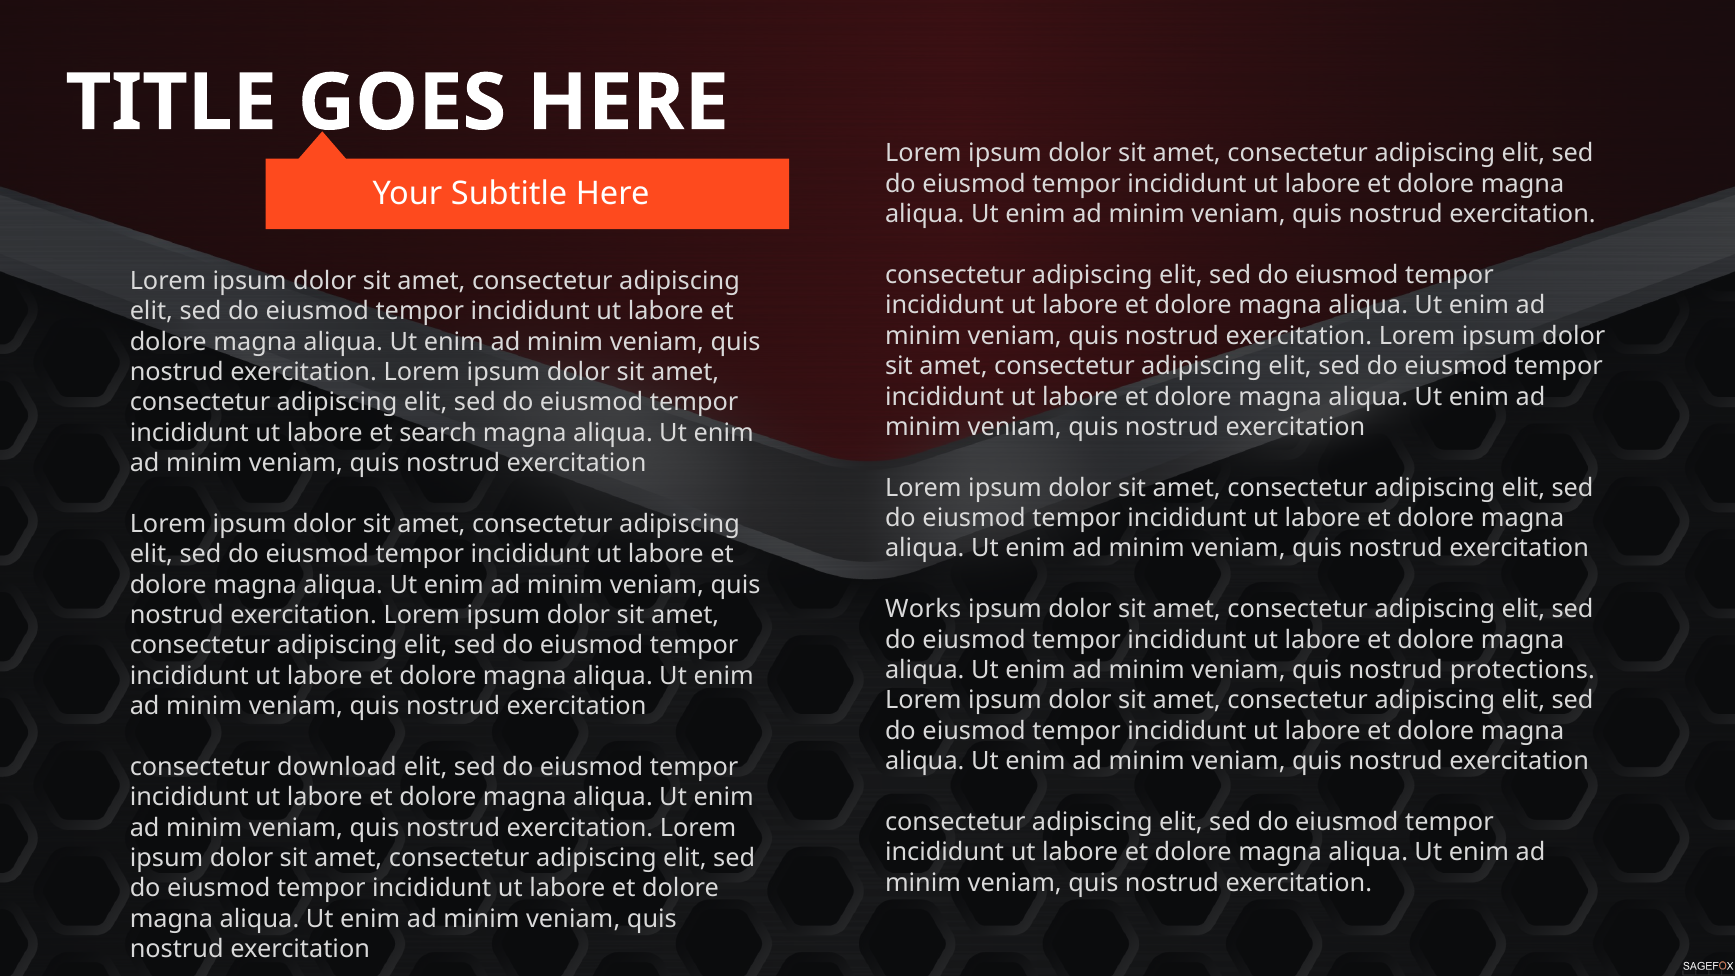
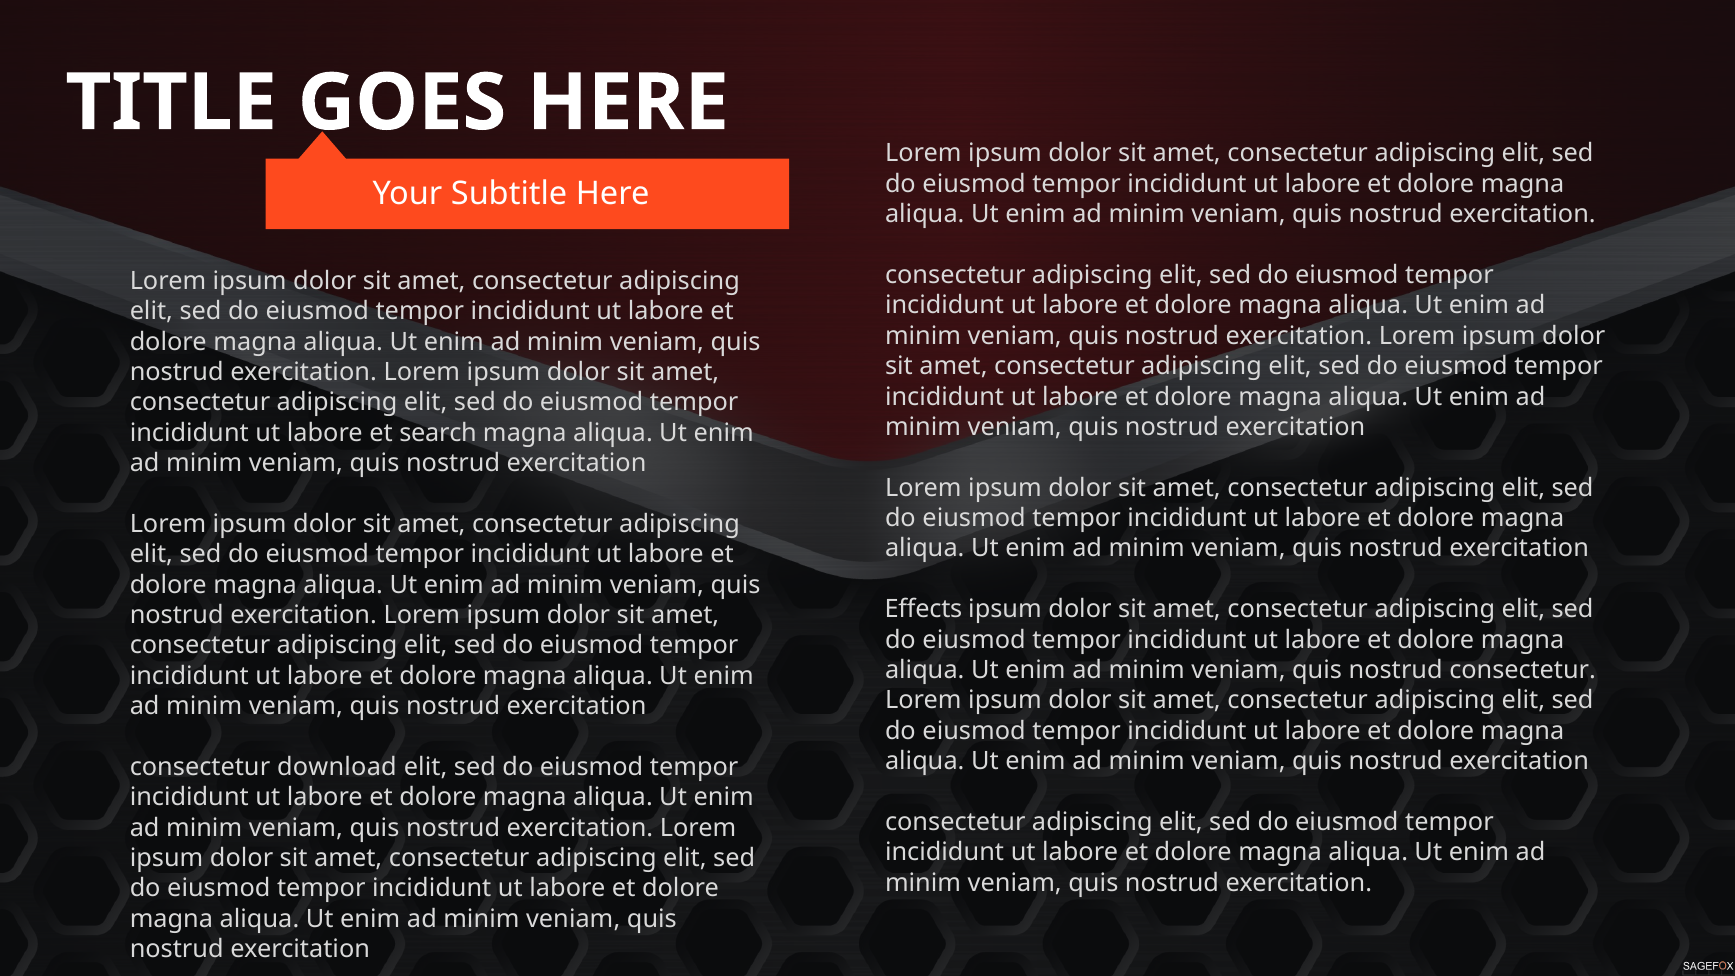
Works: Works -> Effects
nostrud protections: protections -> consectetur
